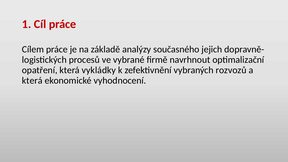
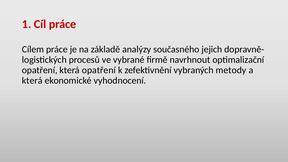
která vykládky: vykládky -> opatření
rozvozů: rozvozů -> metody
